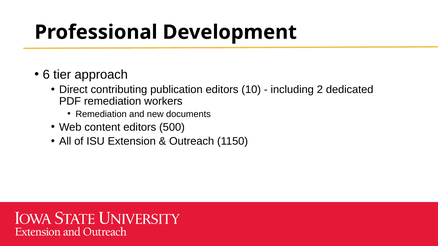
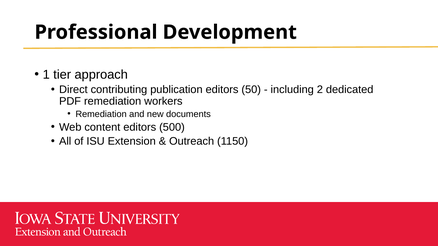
6: 6 -> 1
10: 10 -> 50
